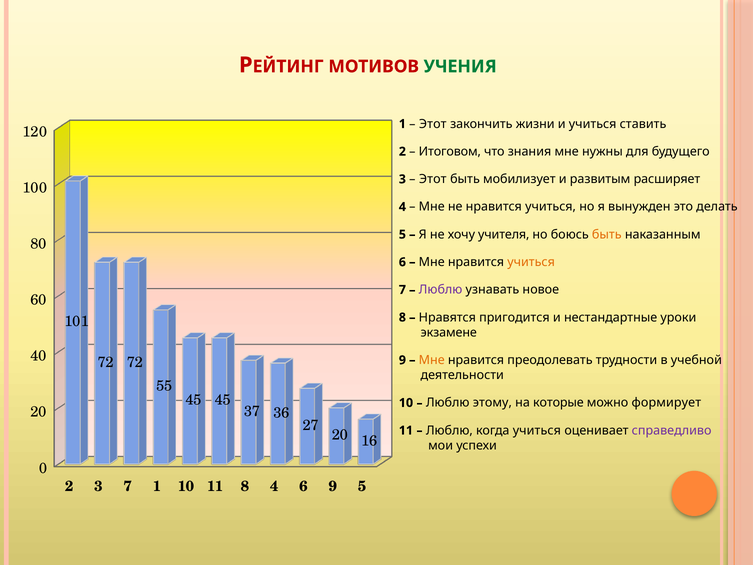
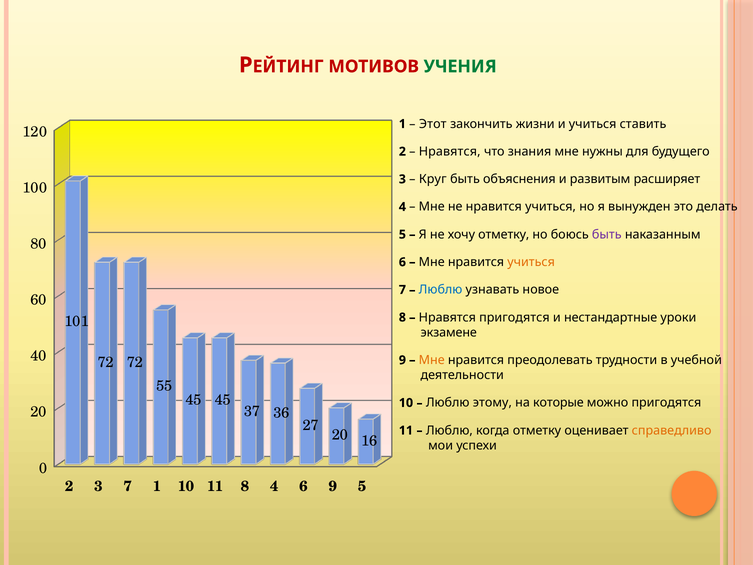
Итоговом at (450, 152): Итоговом -> Нравятся
Этот at (433, 179): Этот -> Круг
мобилизует: мобилизует -> объяснения
хочу учителя: учителя -> отметку
быть at (607, 234) colour: orange -> purple
Люблю at (441, 290) colour: purple -> blue
Нравятся пригодится: пригодится -> пригодятся
можно формирует: формирует -> пригодятся
когда учиться: учиться -> отметку
справедливо colour: purple -> orange
